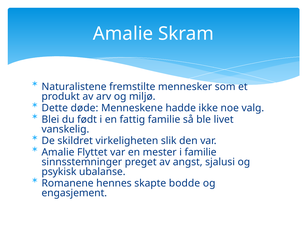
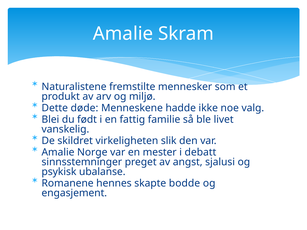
Flyttet: Flyttet -> Norge
i familie: familie -> debatt
